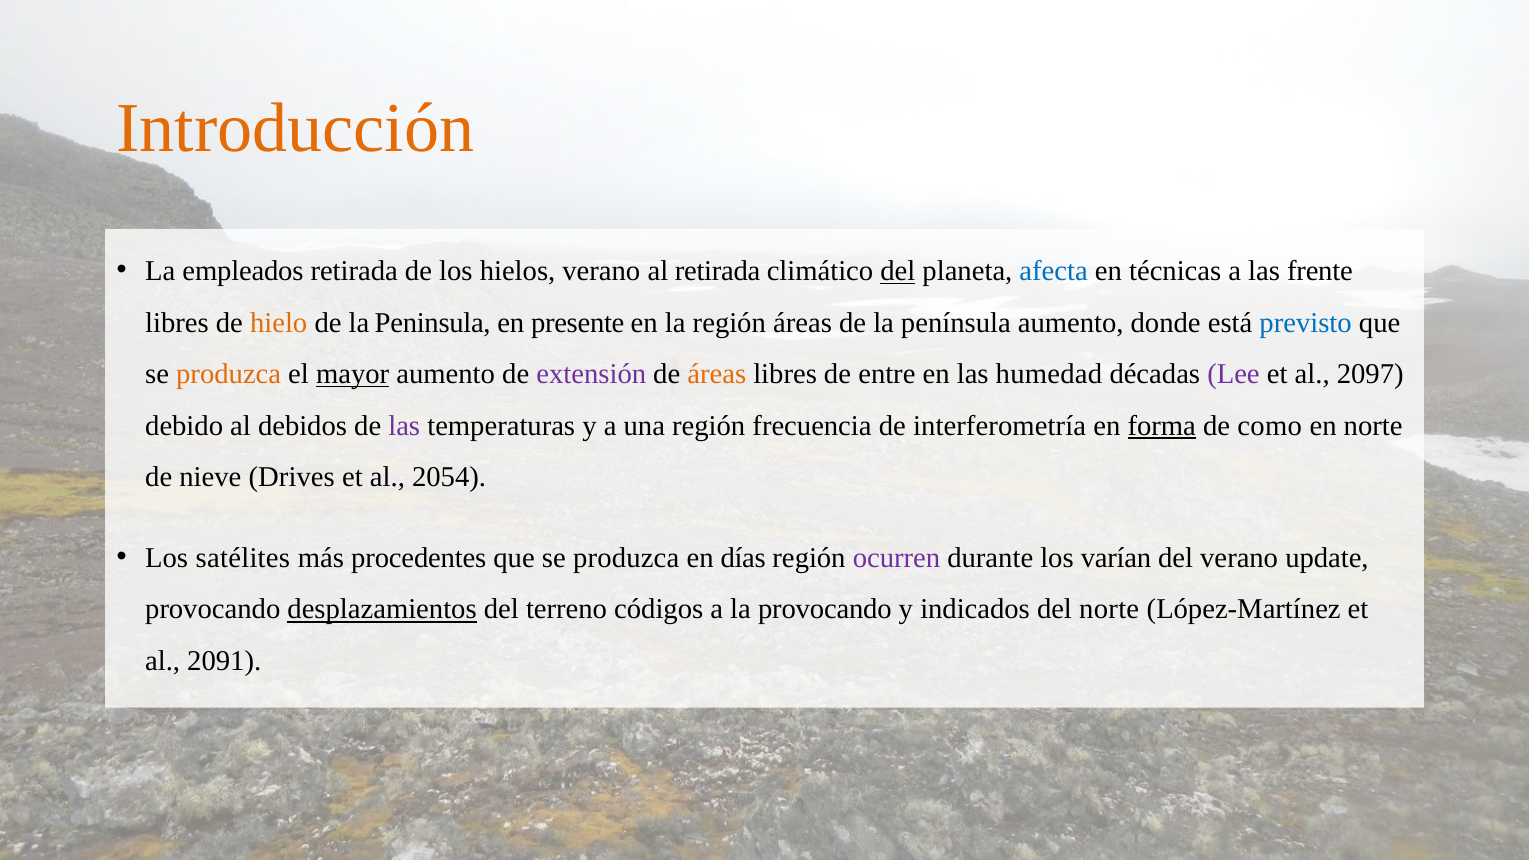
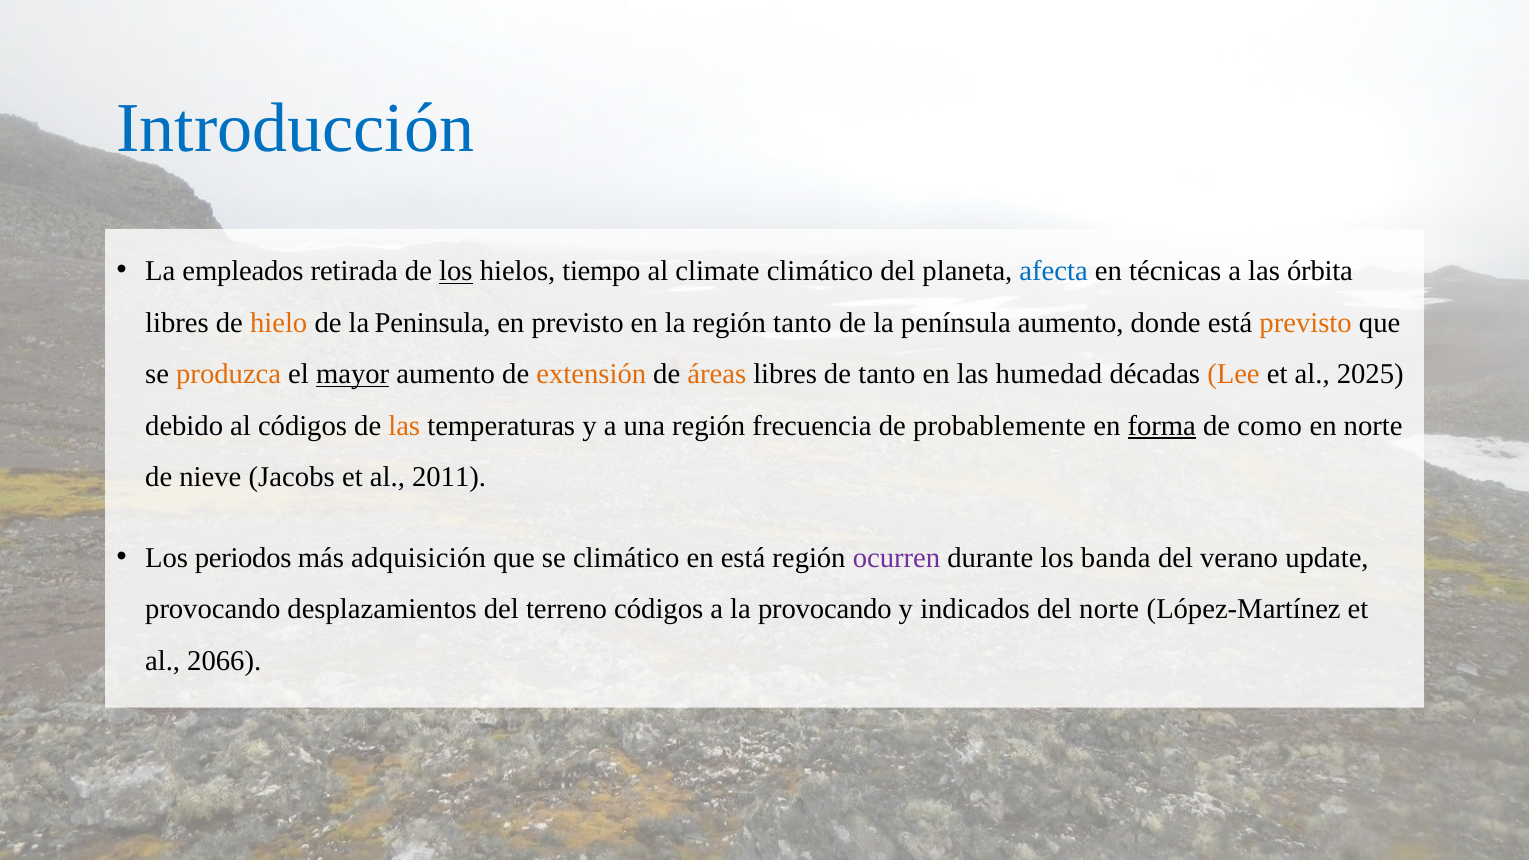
Introducción colour: orange -> blue
los at (456, 271) underline: none -> present
hielos verano: verano -> tiempo
al retirada: retirada -> climate
del at (898, 271) underline: present -> none
frente: frente -> órbita
en presente: presente -> previsto
región áreas: áreas -> tanto
previsto at (1306, 323) colour: blue -> orange
extensión colour: purple -> orange
de entre: entre -> tanto
Lee colour: purple -> orange
2097: 2097 -> 2025
al debidos: debidos -> códigos
las at (404, 426) colour: purple -> orange
interferometría: interferometría -> probablemente
Drives: Drives -> Jacobs
2054: 2054 -> 2011
satélites: satélites -> periodos
procedentes: procedentes -> adquisición
produzca at (626, 558): produzca -> climático
en días: días -> está
varían: varían -> banda
desplazamientos underline: present -> none
2091: 2091 -> 2066
